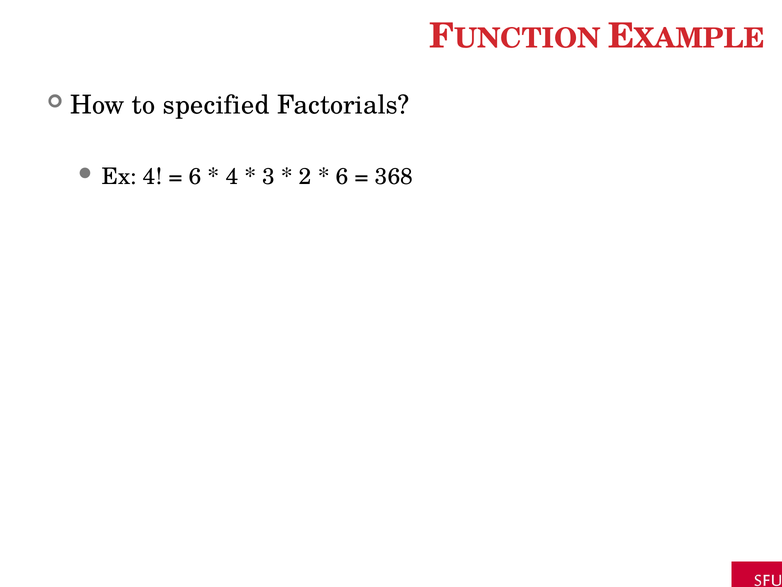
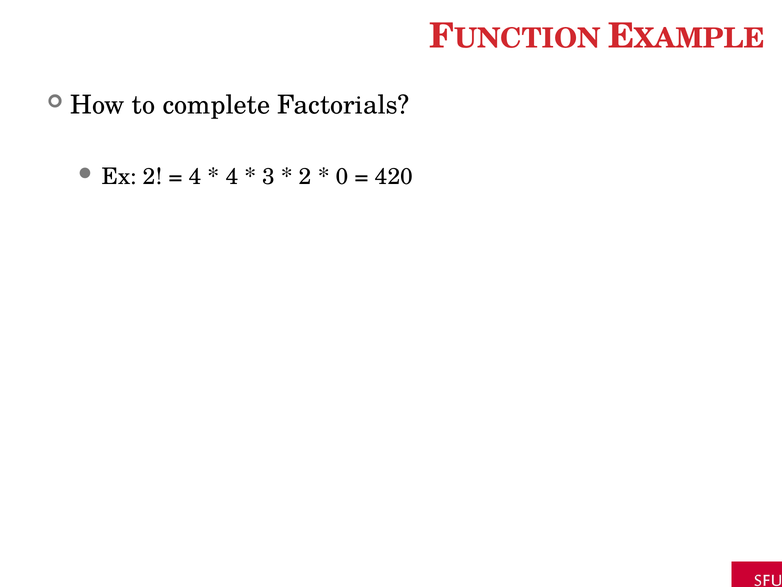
specified: specified -> complete
Ex 4: 4 -> 2
6 at (195, 177): 6 -> 4
6 at (342, 177): 6 -> 0
368: 368 -> 420
